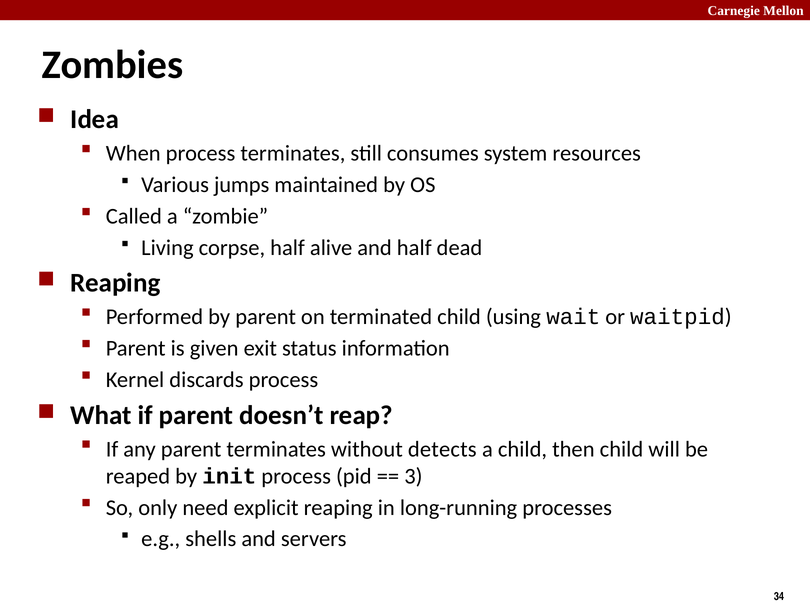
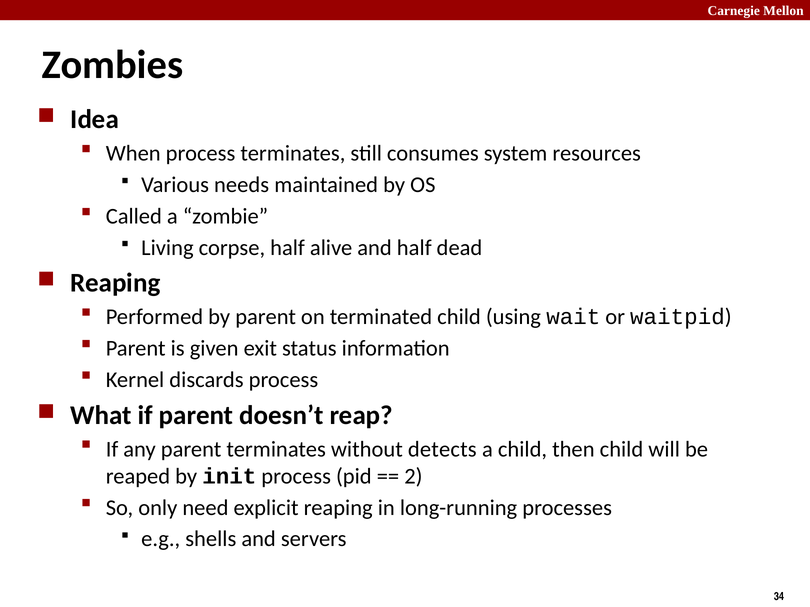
jumps: jumps -> needs
3: 3 -> 2
